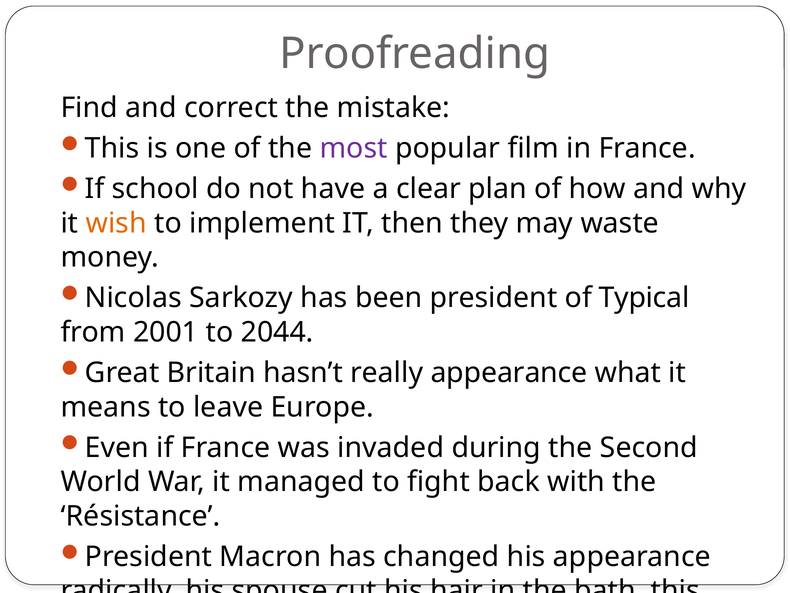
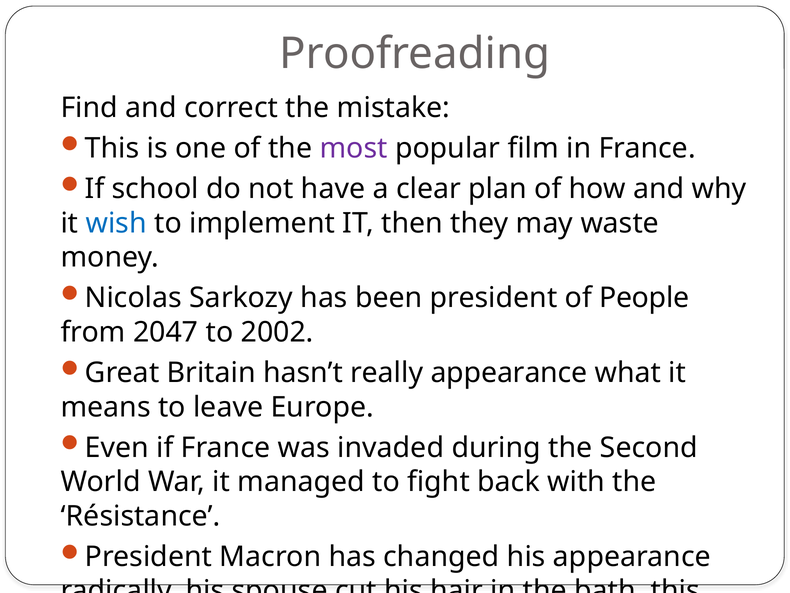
wish colour: orange -> blue
Typical: Typical -> People
2001: 2001 -> 2047
2044: 2044 -> 2002
